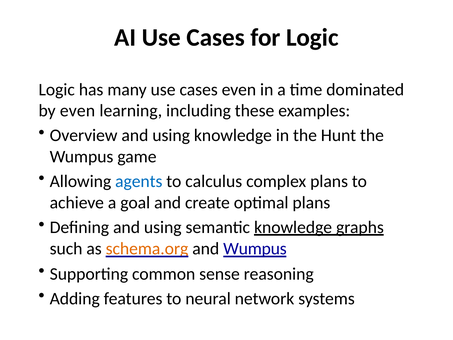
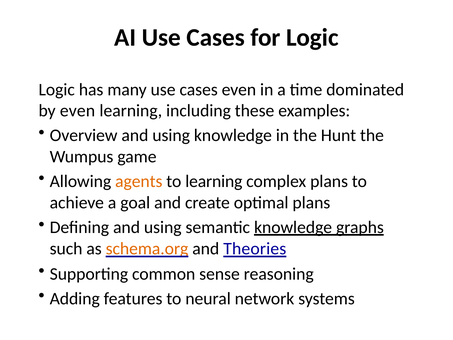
agents colour: blue -> orange
to calculus: calculus -> learning
and Wumpus: Wumpus -> Theories
